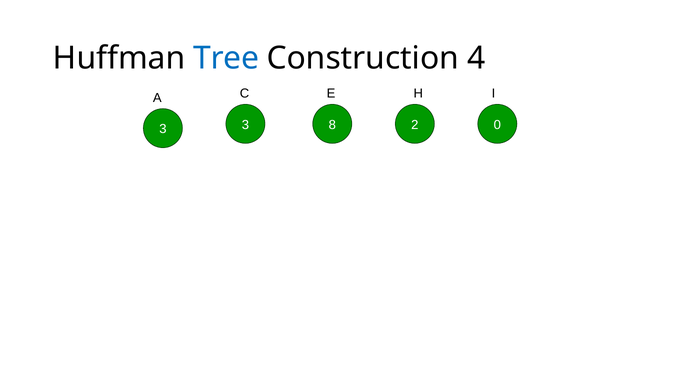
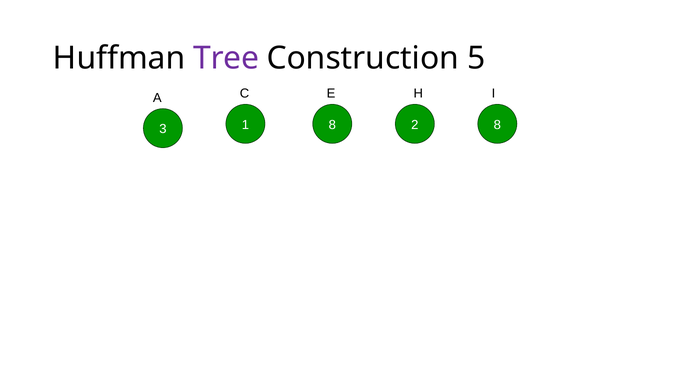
Tree colour: blue -> purple
4: 4 -> 5
3 3: 3 -> 1
2 0: 0 -> 8
